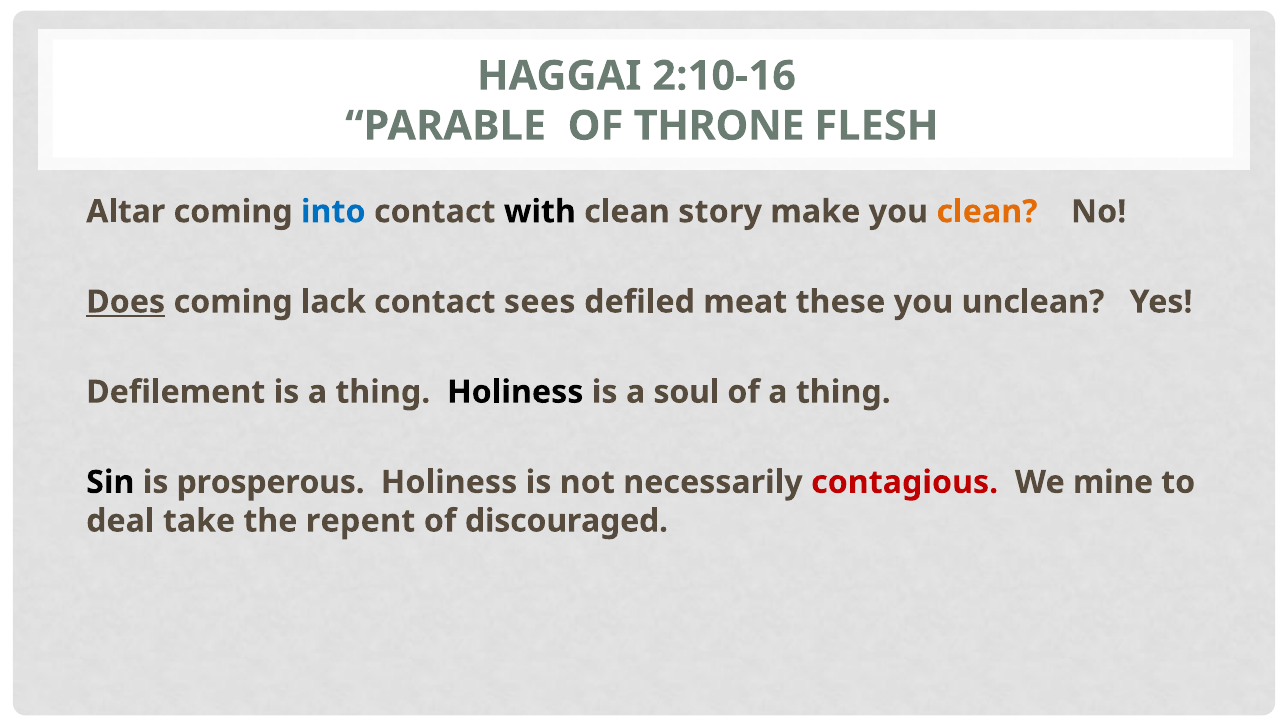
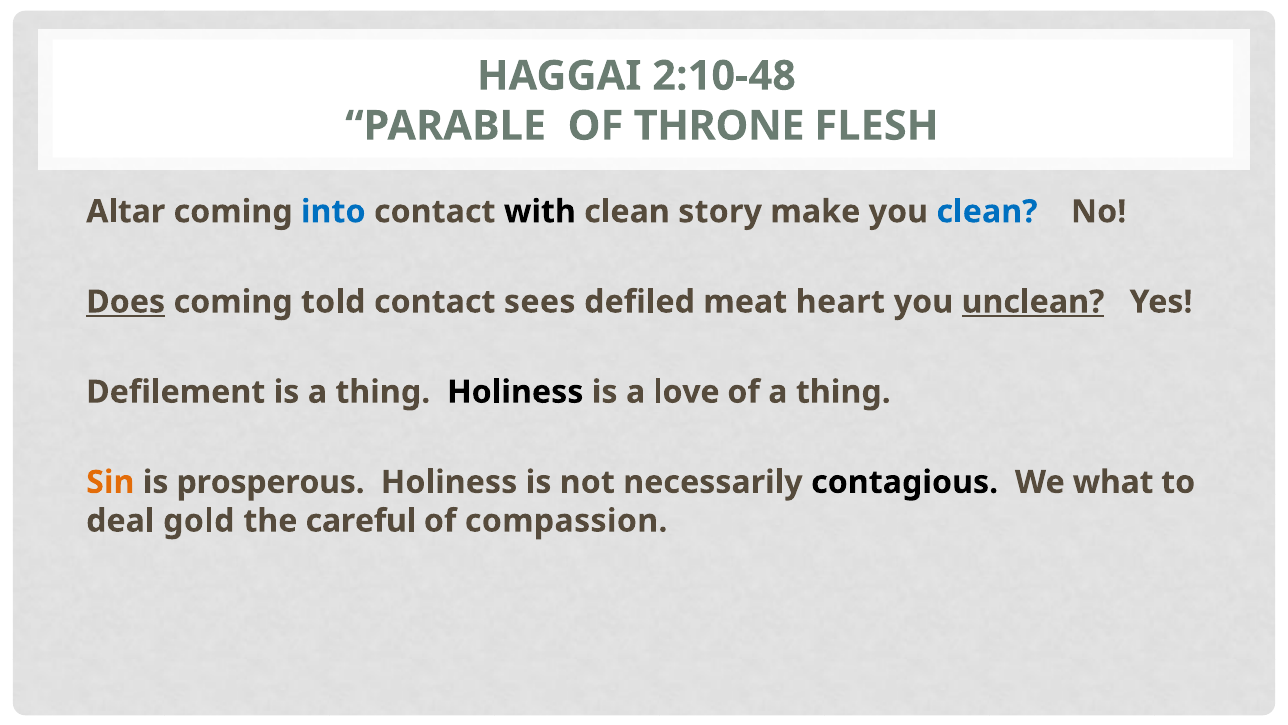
2:10-16: 2:10-16 -> 2:10-48
clean at (987, 212) colour: orange -> blue
lack: lack -> told
these: these -> heart
unclean underline: none -> present
soul: soul -> love
Sin colour: black -> orange
contagious colour: red -> black
mine: mine -> what
take: take -> gold
repent: repent -> careful
discouraged: discouraged -> compassion
